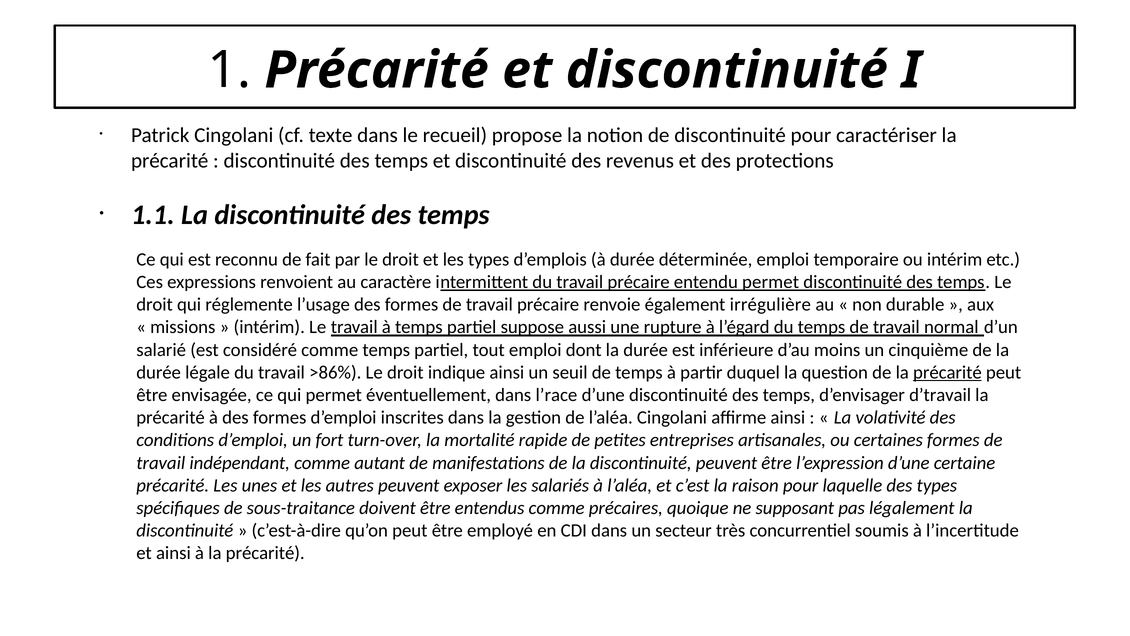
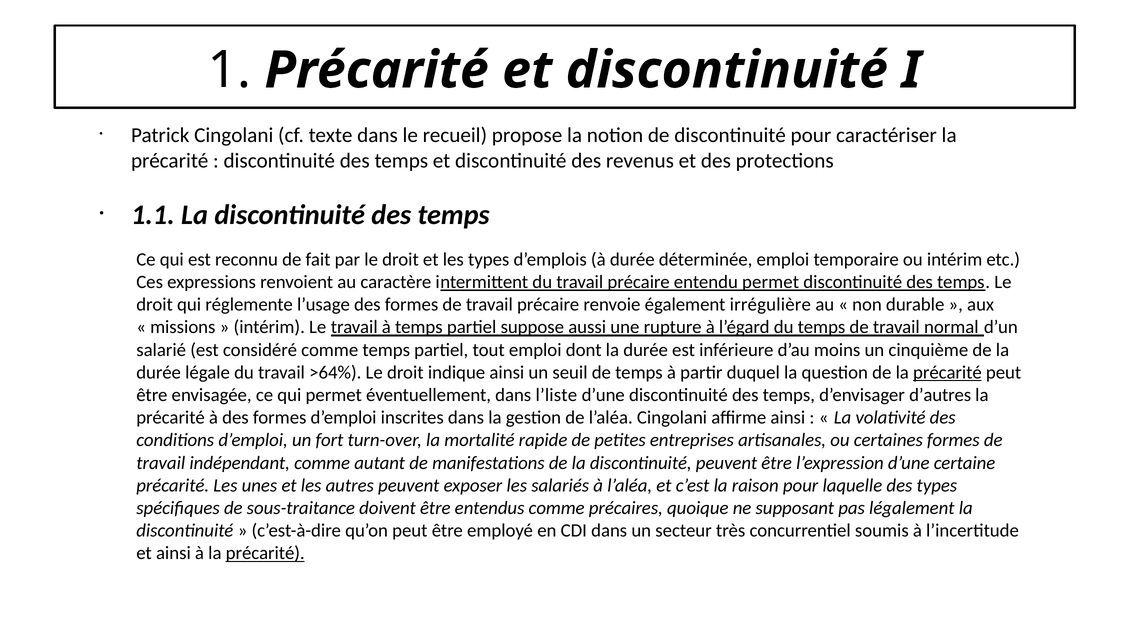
>86%: >86% -> >64%
l’race: l’race -> l’liste
d’travail: d’travail -> d’autres
précarité at (265, 553) underline: none -> present
